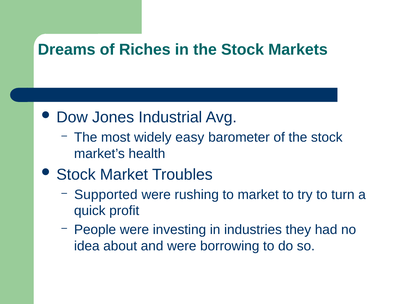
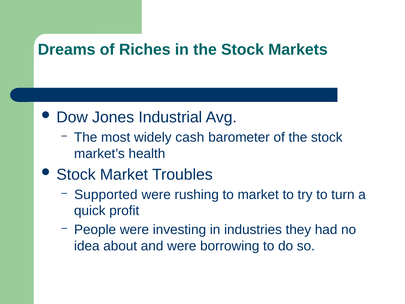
easy: easy -> cash
